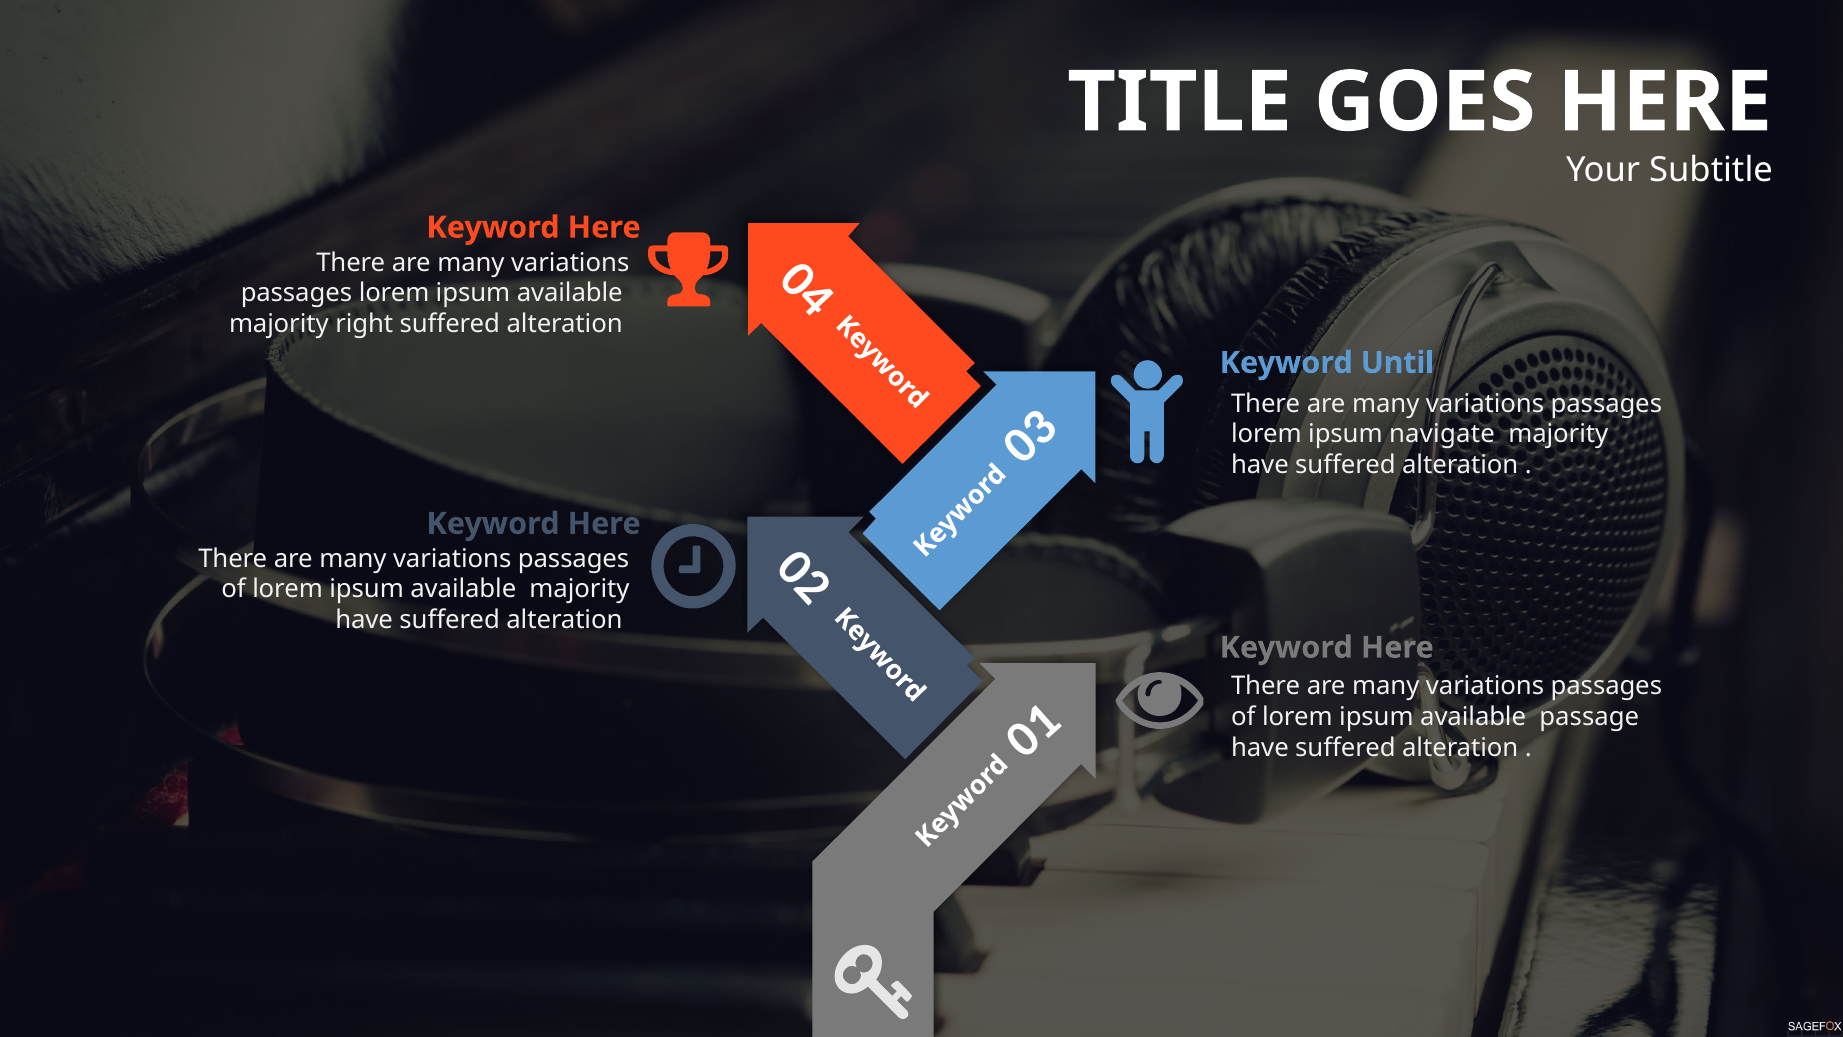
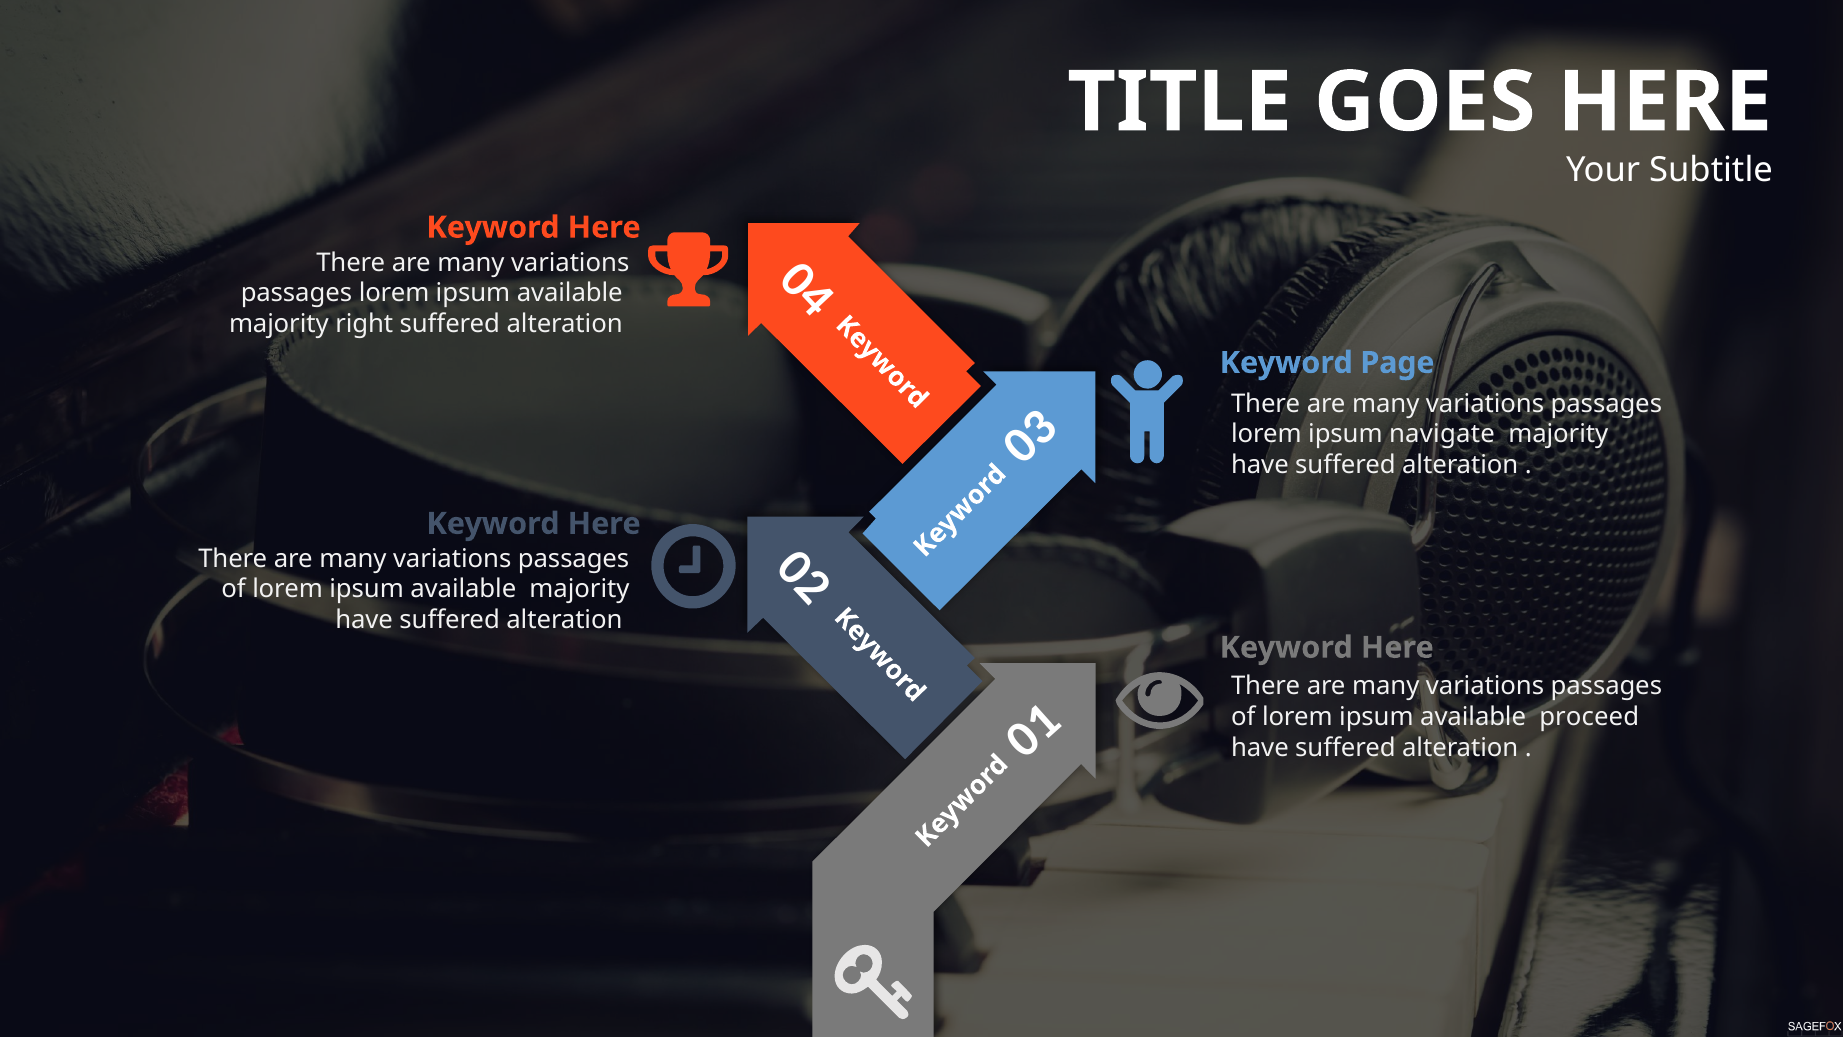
Until: Until -> Page
passage: passage -> proceed
